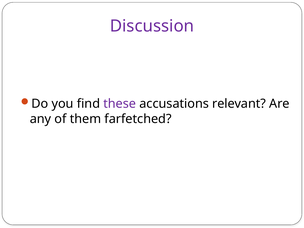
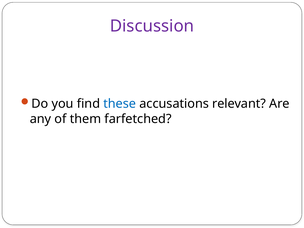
these colour: purple -> blue
